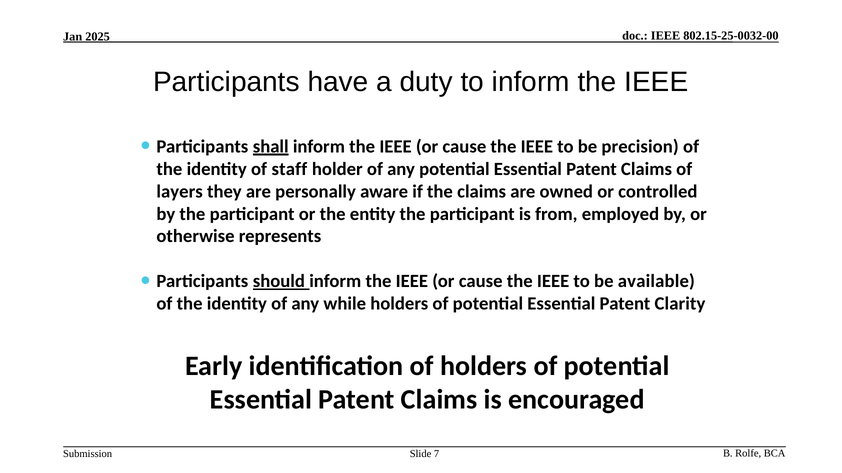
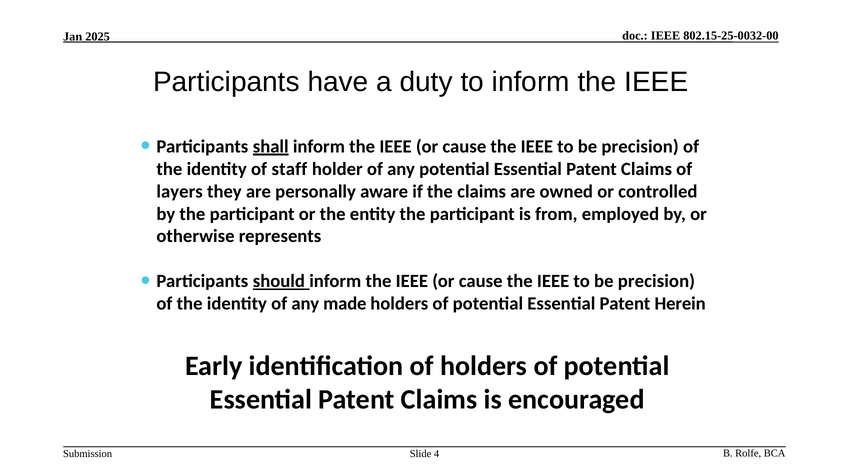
available at (656, 282): available -> precision
while: while -> made
Clarity: Clarity -> Herein
7: 7 -> 4
